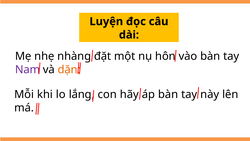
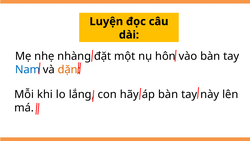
Nam colour: purple -> blue
